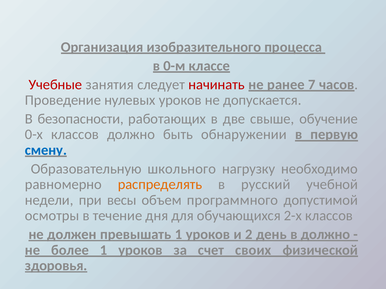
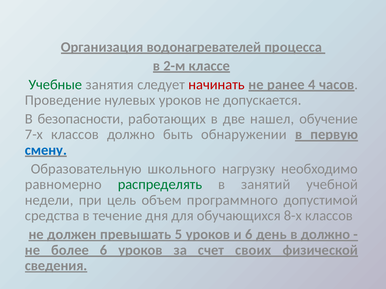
изобразительного: изобразительного -> водонагревателей
0-м: 0-м -> 2-м
Учебные colour: red -> green
7: 7 -> 4
свыше: свыше -> нашел
0-х: 0-х -> 7-х
распределять colour: orange -> green
русский: русский -> занятий
весы: весы -> цель
осмотры: осмотры -> средства
2-х: 2-х -> 8-х
превышать 1: 1 -> 5
и 2: 2 -> 6
более 1: 1 -> 6
здоровья: здоровья -> сведения
